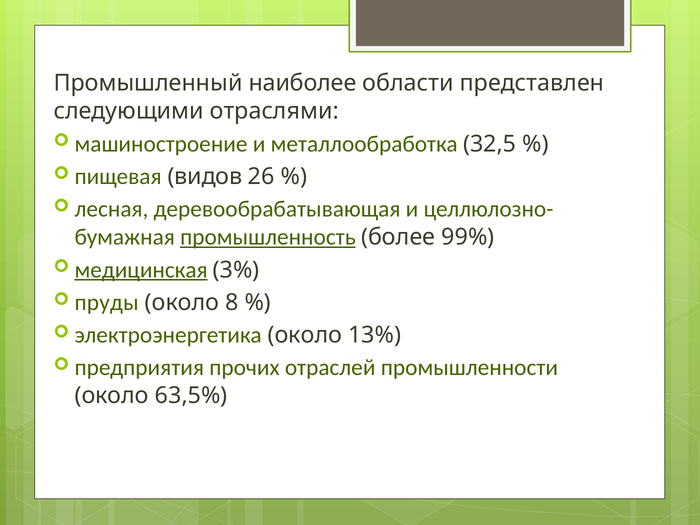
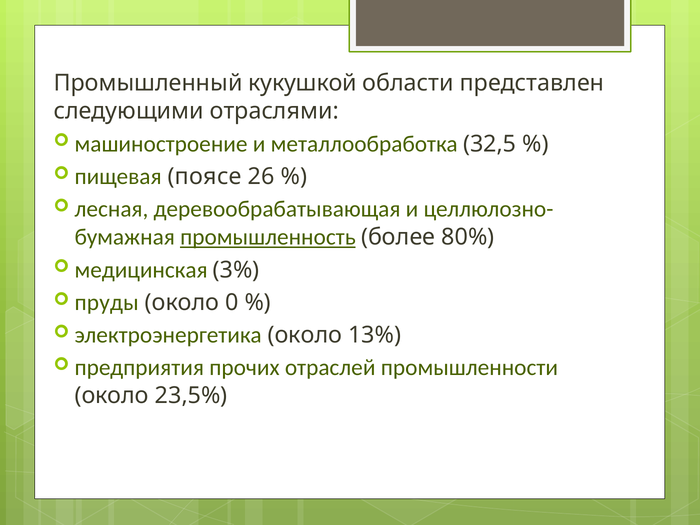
наиболее: наиболее -> кукушкой
видов: видов -> поясе
99%: 99% -> 80%
медицинская underline: present -> none
8: 8 -> 0
63,5%: 63,5% -> 23,5%
